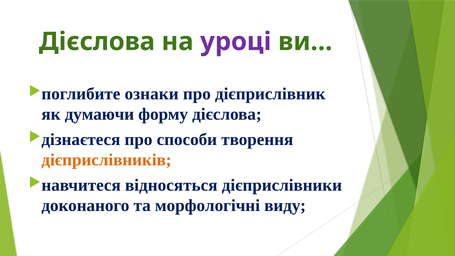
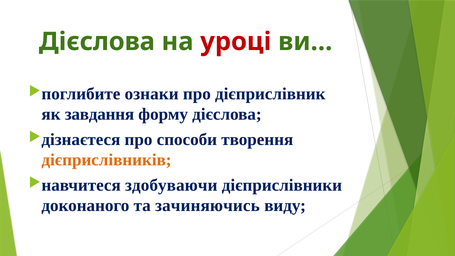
уроці colour: purple -> red
думаючи: думаючи -> завдання
відносяться: відносяться -> здобуваючи
морфологічні: морфологічні -> зачиняючись
